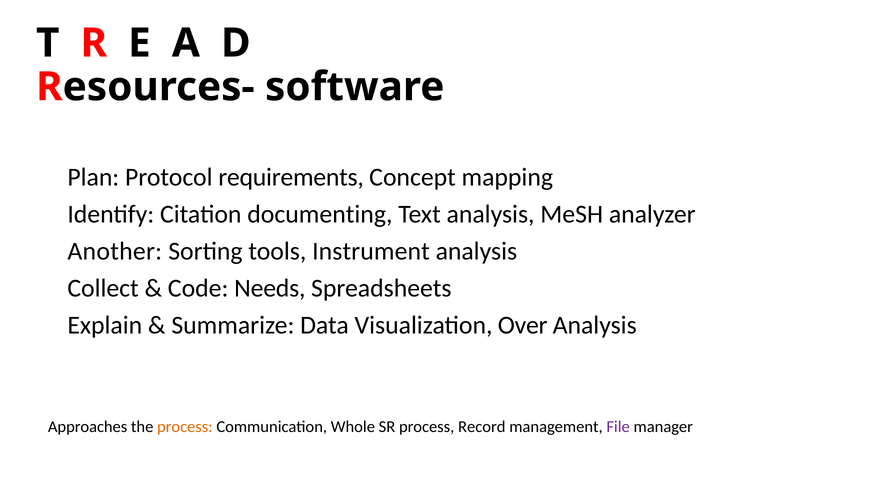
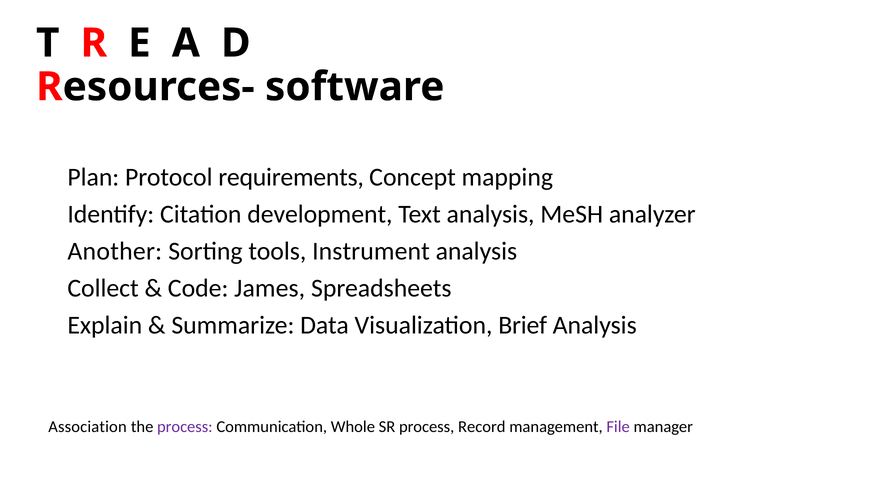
documenting: documenting -> development
Needs: Needs -> James
Over: Over -> Brief
Approaches: Approaches -> Association
process at (185, 427) colour: orange -> purple
